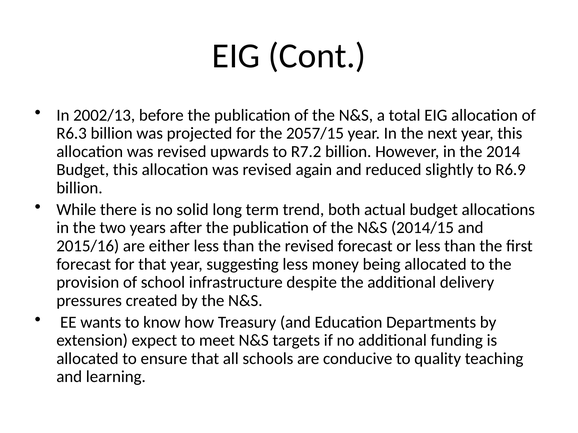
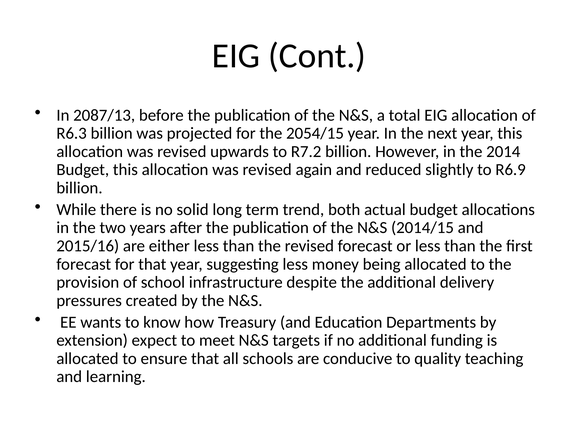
2002/13: 2002/13 -> 2087/13
2057/15: 2057/15 -> 2054/15
